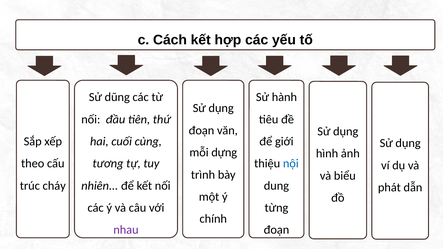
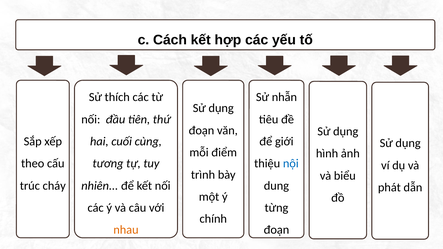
dũng: dũng -> thích
hành: hành -> nhẫn
dựng: dựng -> điểm
nhau colour: purple -> orange
